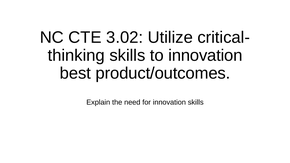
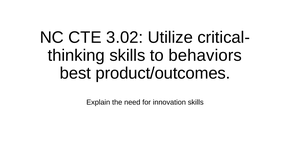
to innovation: innovation -> behaviors
